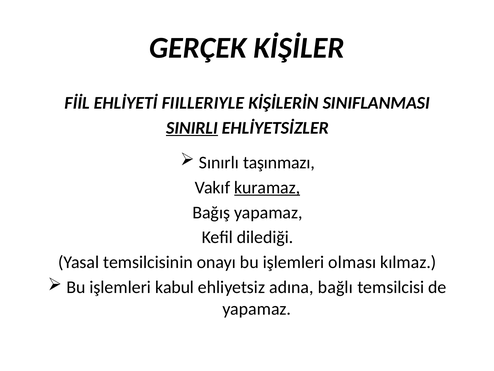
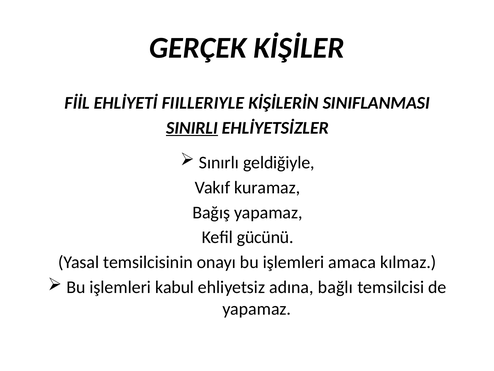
taşınmazı: taşınmazı -> geldiğiyle
kuramaz underline: present -> none
dilediği: dilediği -> gücünü
olması: olması -> amaca
